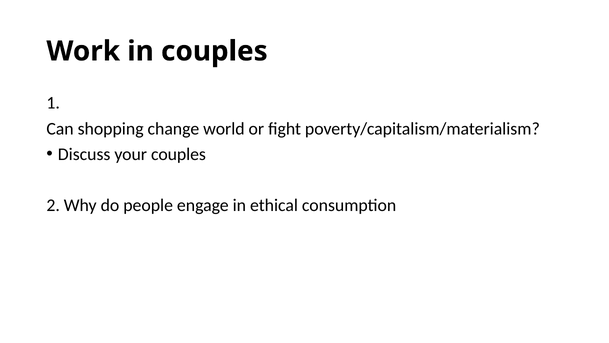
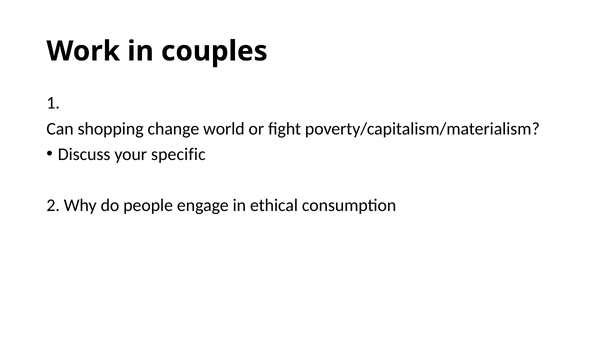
your couples: couples -> specific
